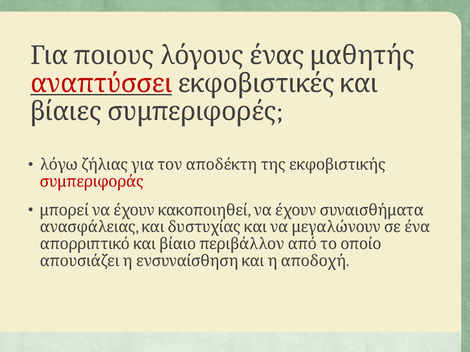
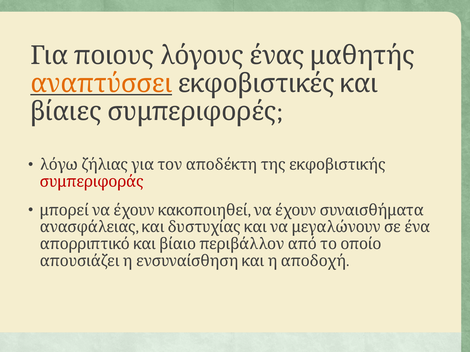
αναπτύσσει colour: red -> orange
